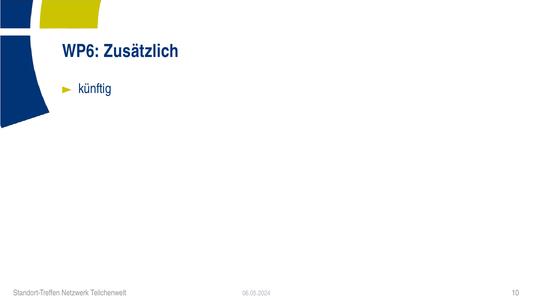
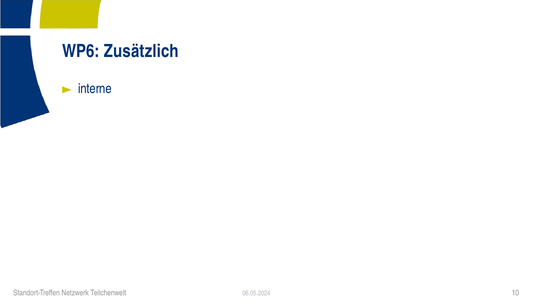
künftig: künftig -> interne
